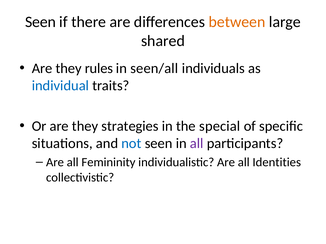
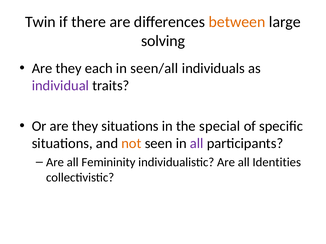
Seen at (40, 22): Seen -> Twin
shared: shared -> solving
rules: rules -> each
individual colour: blue -> purple
they strategies: strategies -> situations
not colour: blue -> orange
